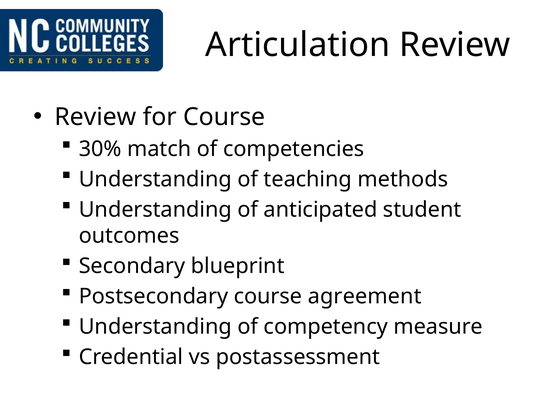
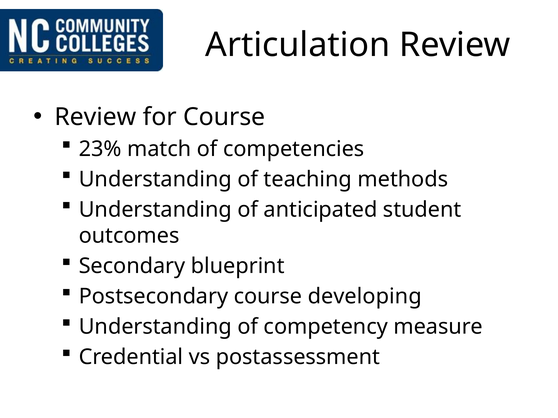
30%: 30% -> 23%
agreement: agreement -> developing
